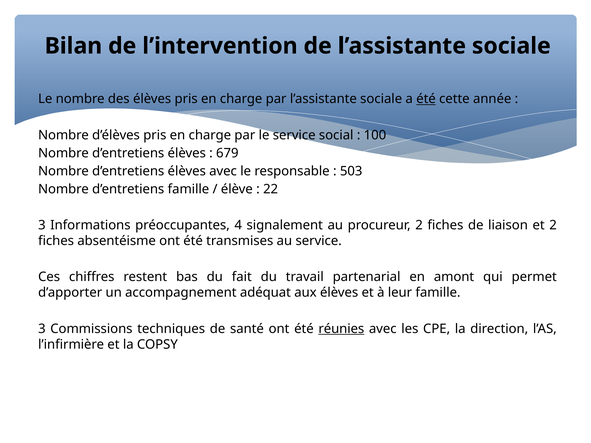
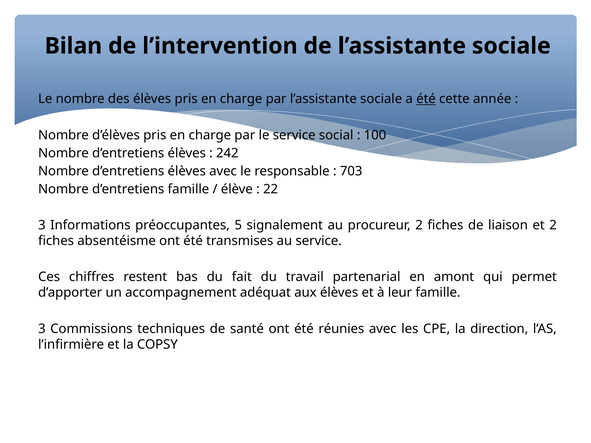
679: 679 -> 242
503: 503 -> 703
4: 4 -> 5
réunies underline: present -> none
